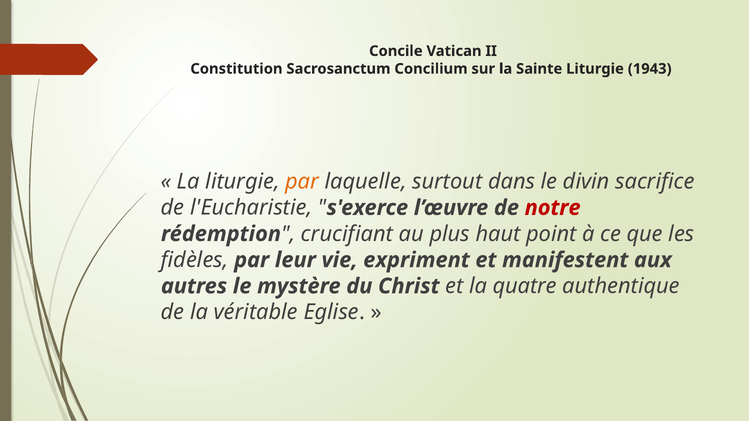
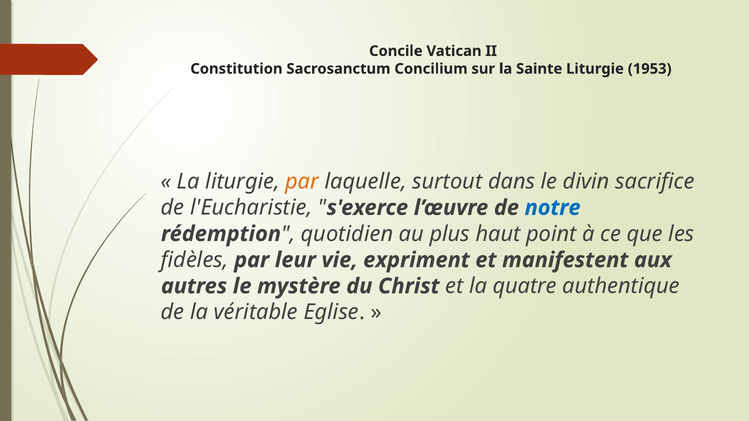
1943: 1943 -> 1953
notre colour: red -> blue
crucifiant: crucifiant -> quotidien
